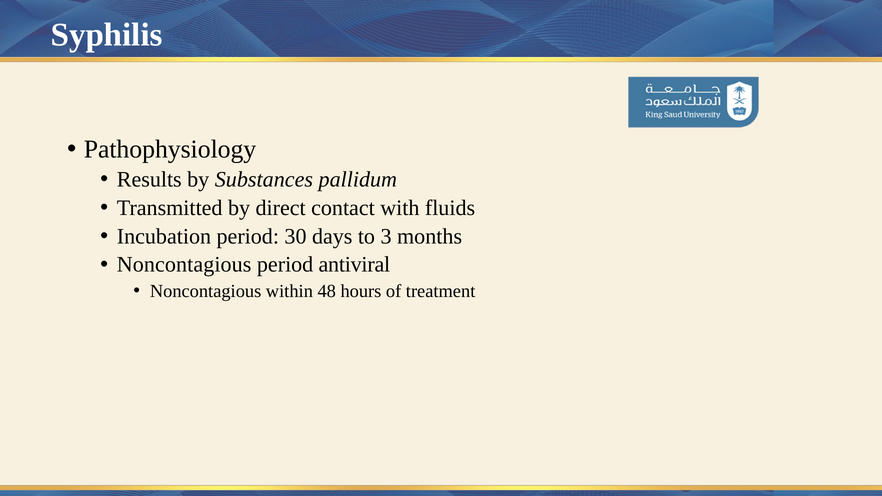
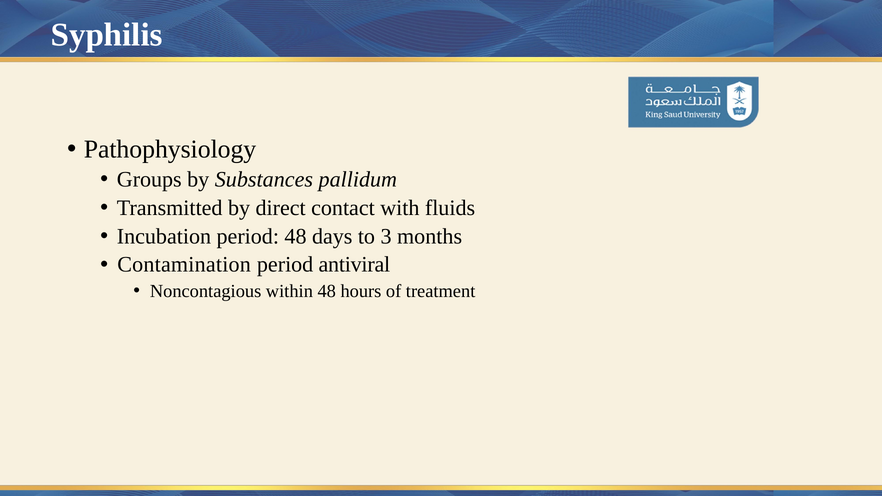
Results: Results -> Groups
period 30: 30 -> 48
Noncontagious at (184, 265): Noncontagious -> Contamination
